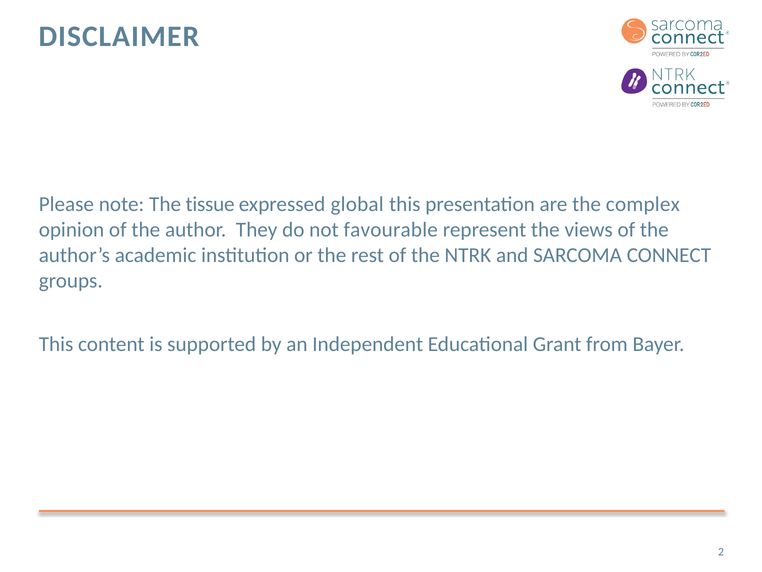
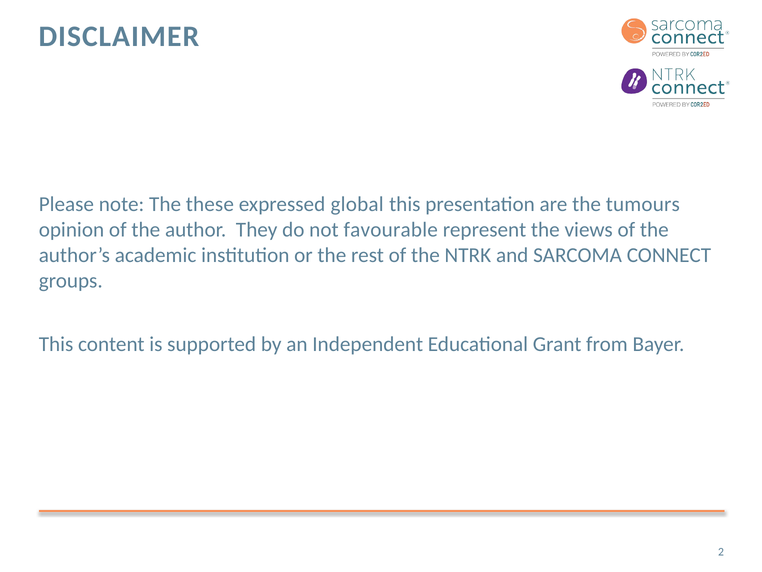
tissue: tissue -> these
complex: complex -> tumours
